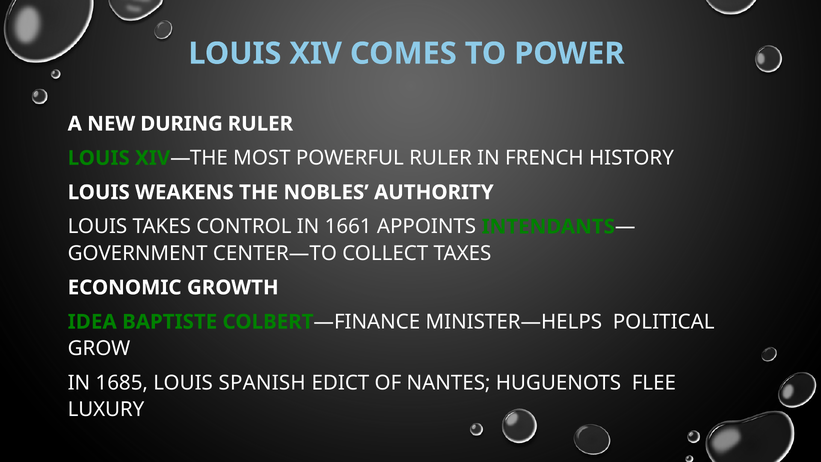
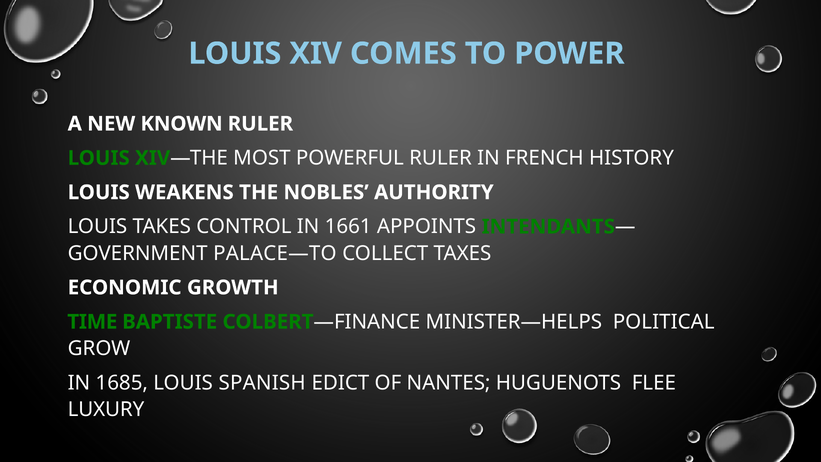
DURING: DURING -> KNOWN
CENTER—TO: CENTER—TO -> PALACE—TO
IDEA: IDEA -> TIME
